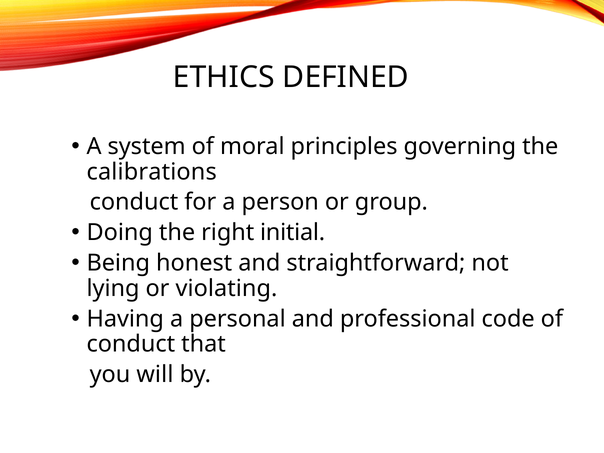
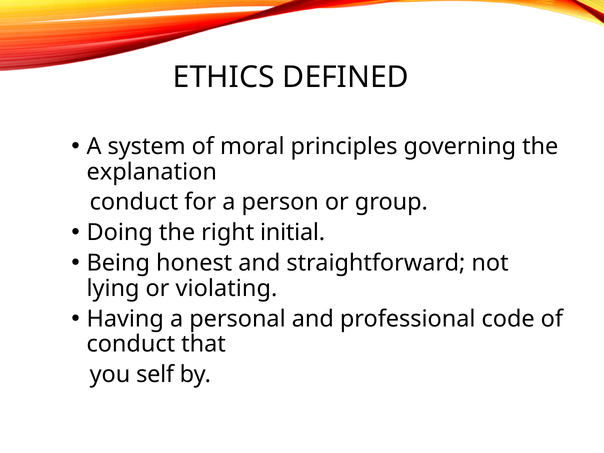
calibrations: calibrations -> explanation
will: will -> self
